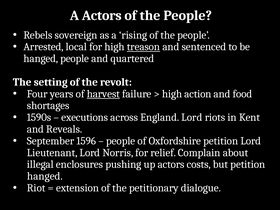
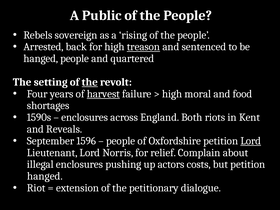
A Actors: Actors -> Public
local: local -> back
the at (90, 82) underline: none -> present
action: action -> moral
executions at (85, 117): executions -> enclosures
England Lord: Lord -> Both
Lord at (251, 141) underline: none -> present
